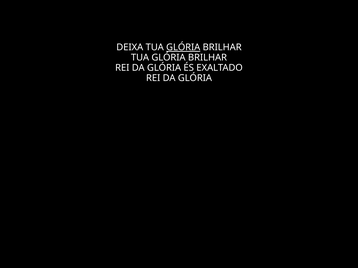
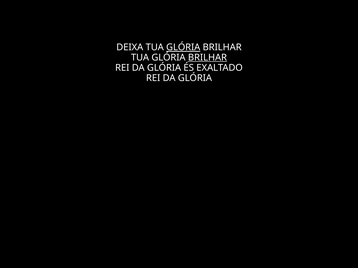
BRILHAR at (207, 58) underline: none -> present
